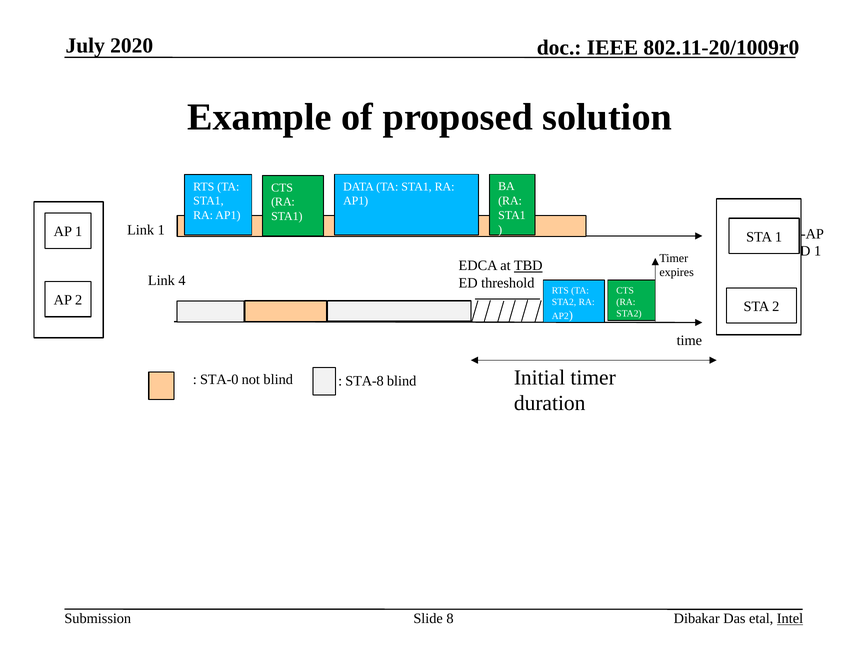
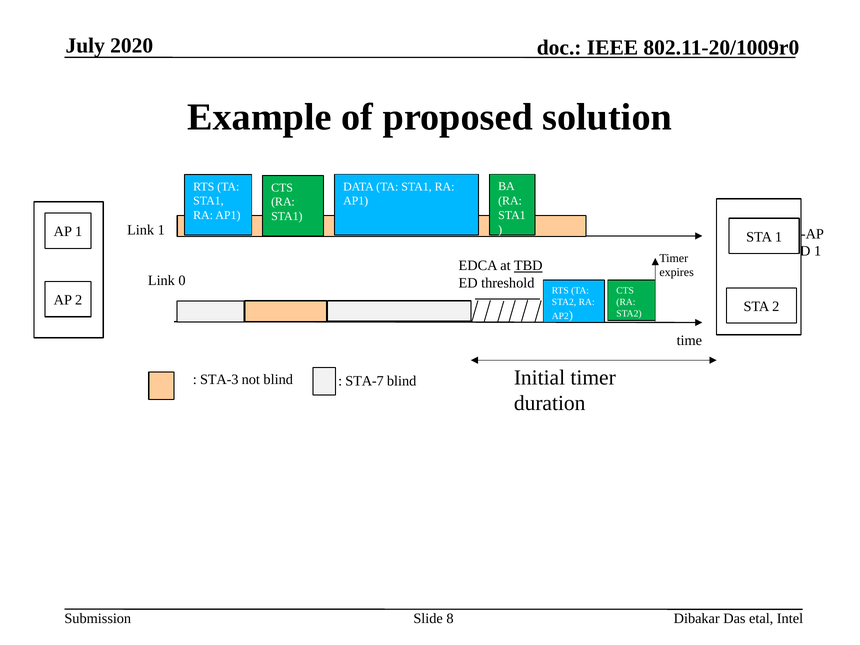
4: 4 -> 0
STA-0: STA-0 -> STA-3
STA-8: STA-8 -> STA-7
Intel underline: present -> none
